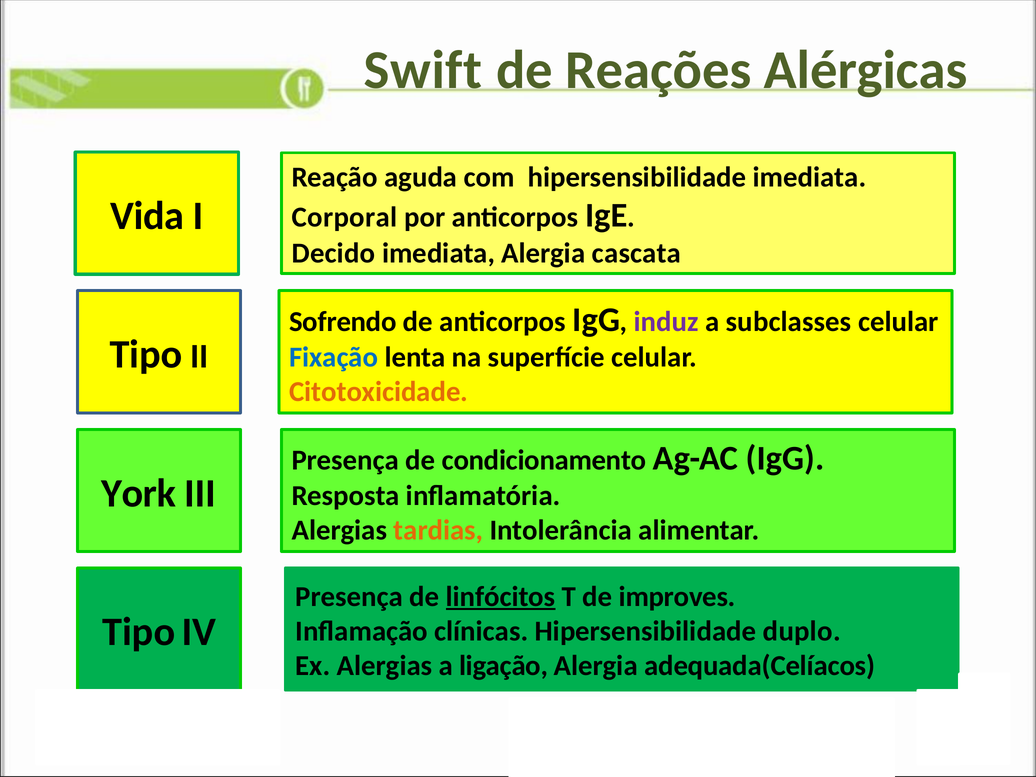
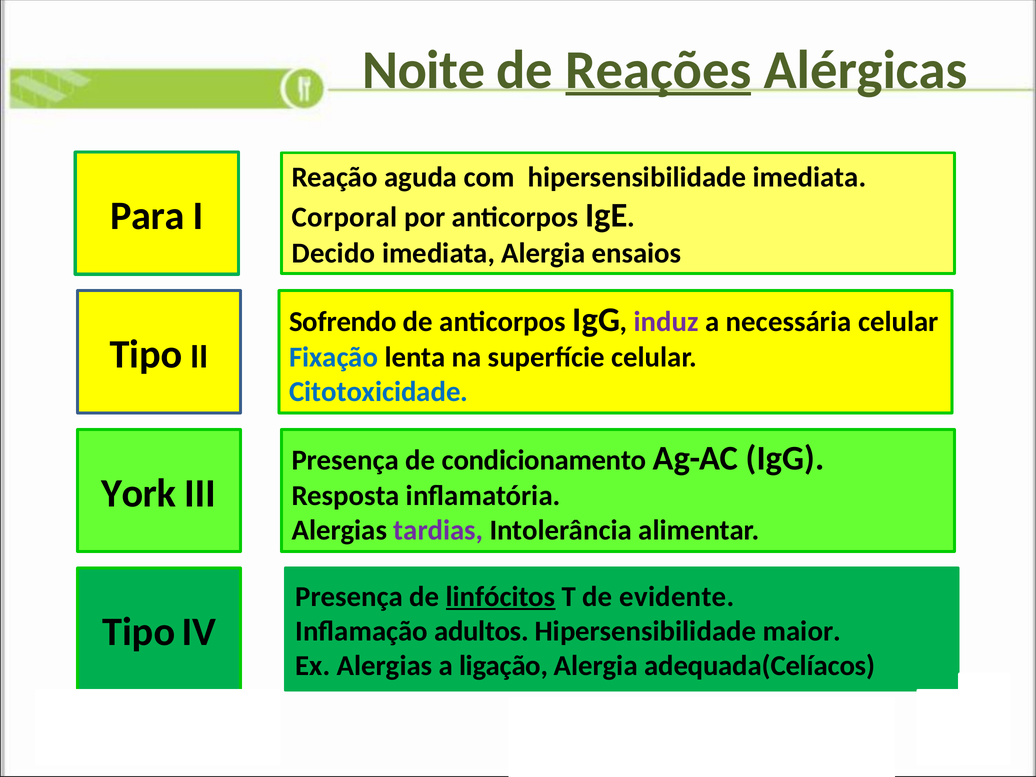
Swift: Swift -> Noite
Reações underline: none -> present
Vida: Vida -> Para
cascata: cascata -> ensaios
subclasses: subclasses -> necessária
Citotoxicidade colour: orange -> blue
tardias colour: orange -> purple
improves: improves -> evidente
clínicas: clínicas -> adultos
duplo: duplo -> maior
